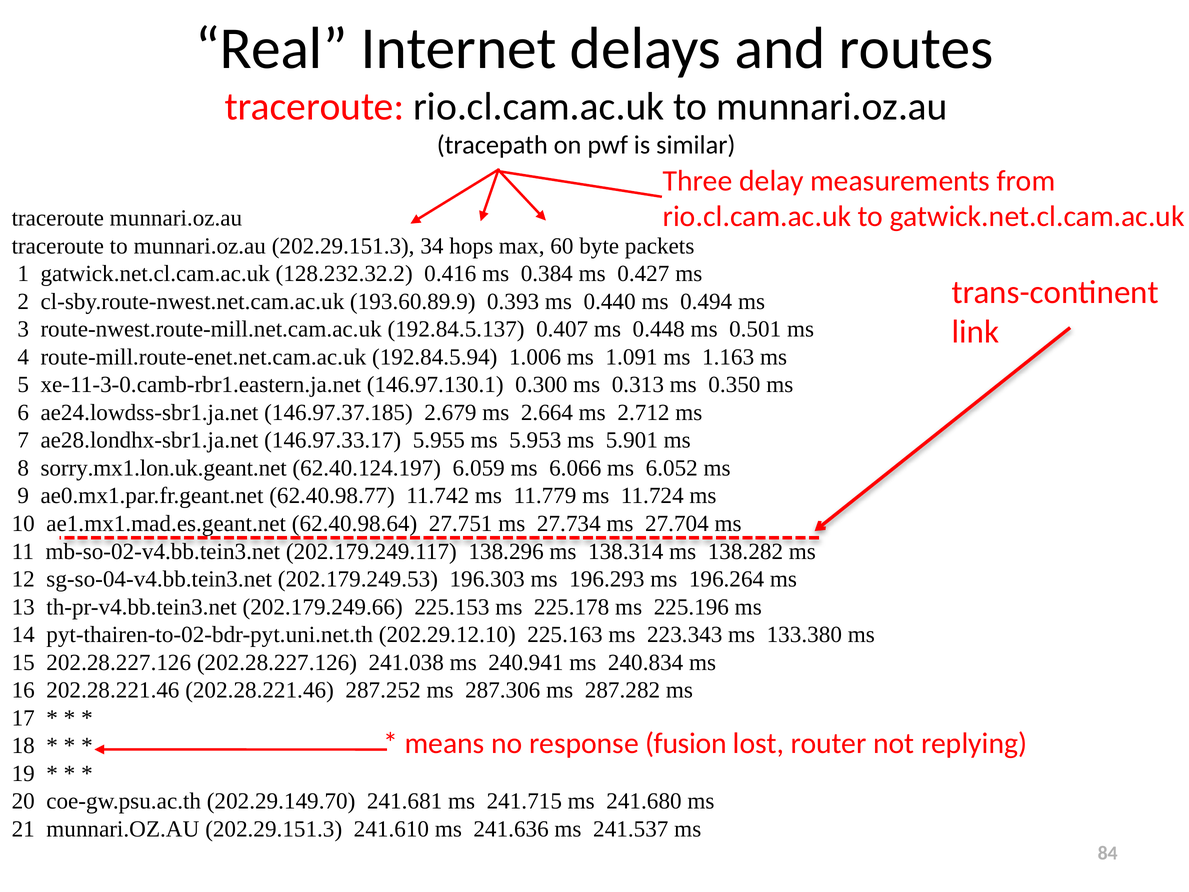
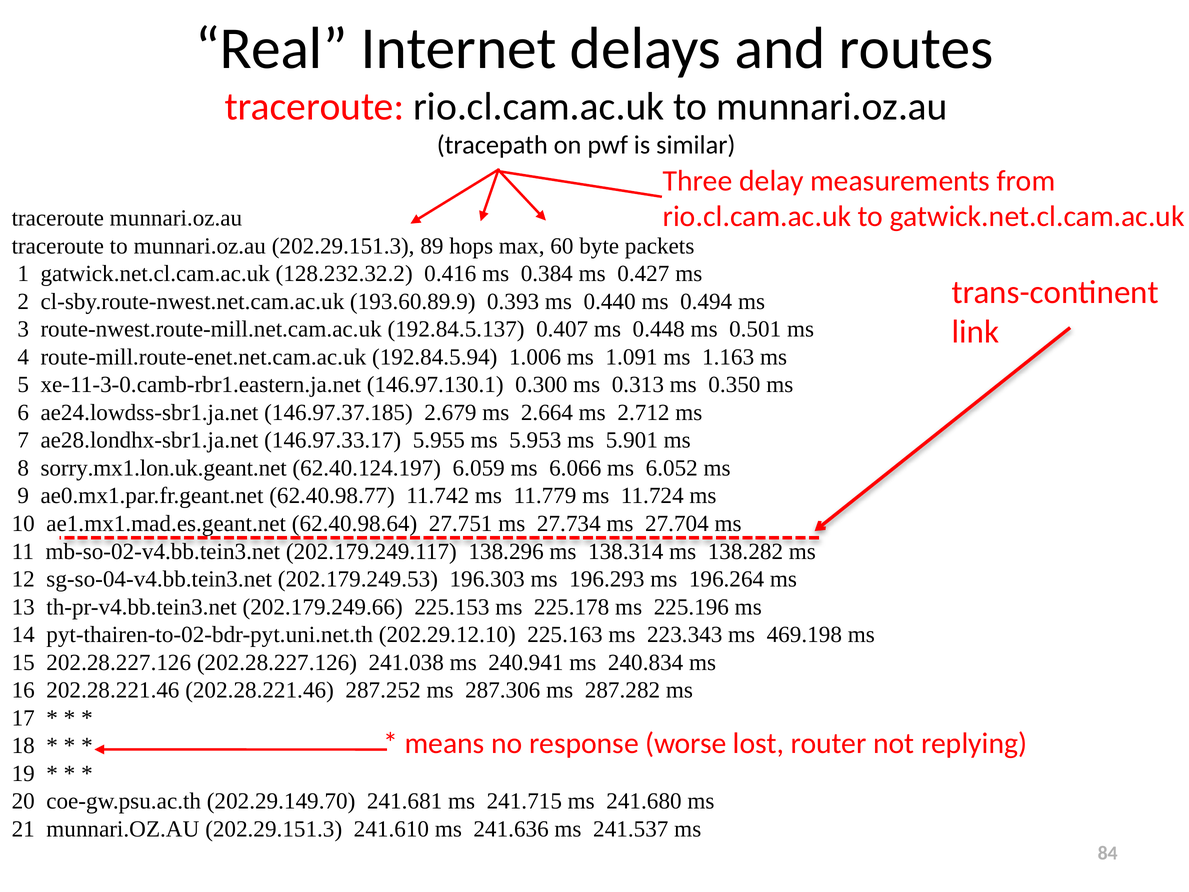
34: 34 -> 89
133.380: 133.380 -> 469.198
fusion: fusion -> worse
